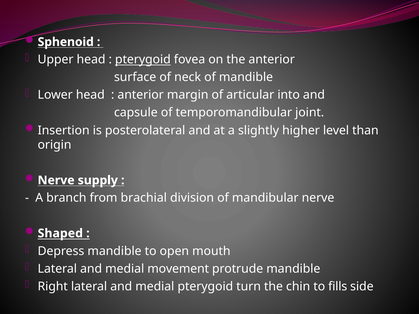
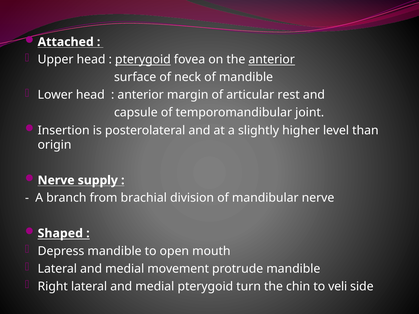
Sphenoid: Sphenoid -> Attached
anterior at (272, 60) underline: none -> present
into: into -> rest
fills: fills -> veli
